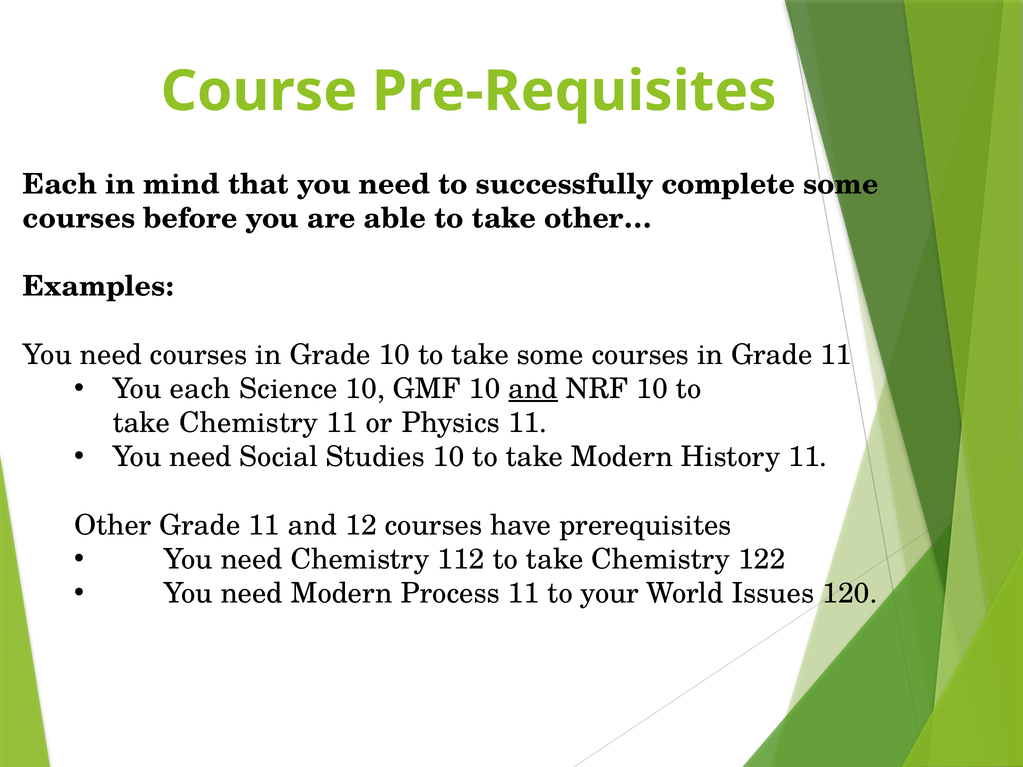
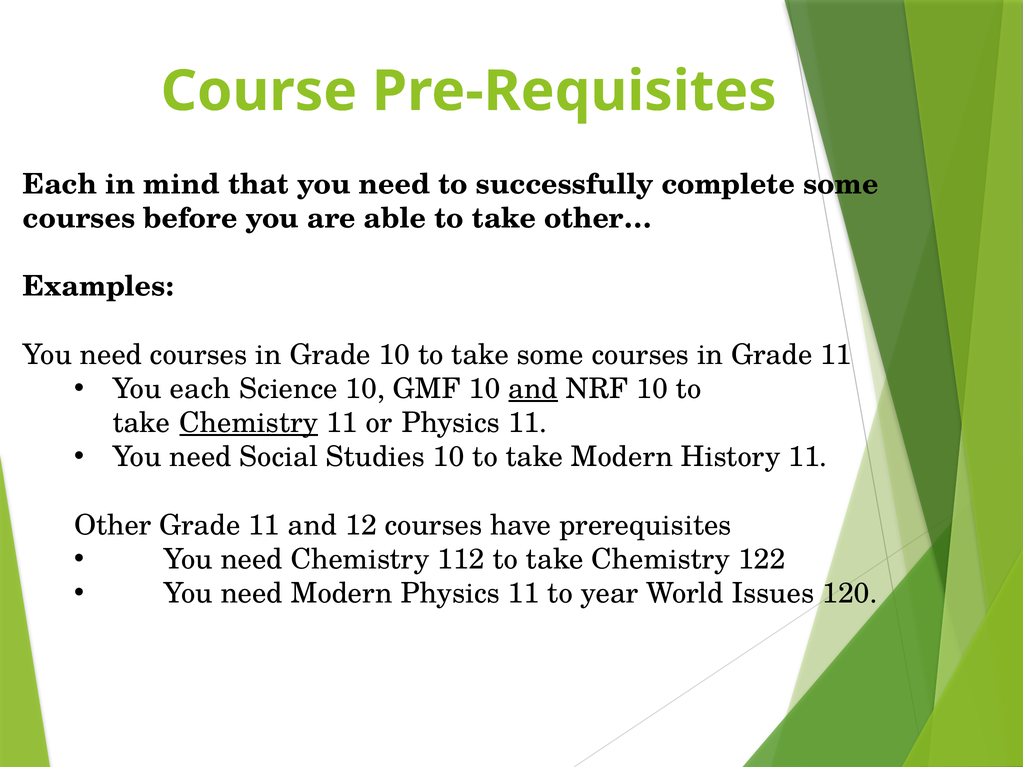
Chemistry at (249, 423) underline: none -> present
Modern Process: Process -> Physics
your: your -> year
